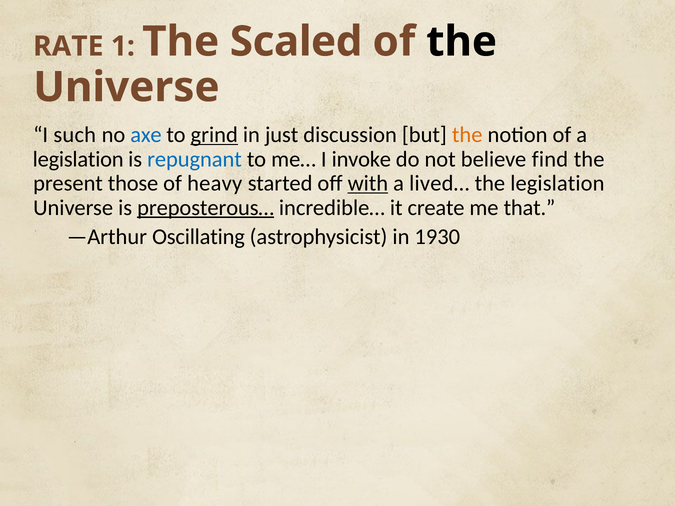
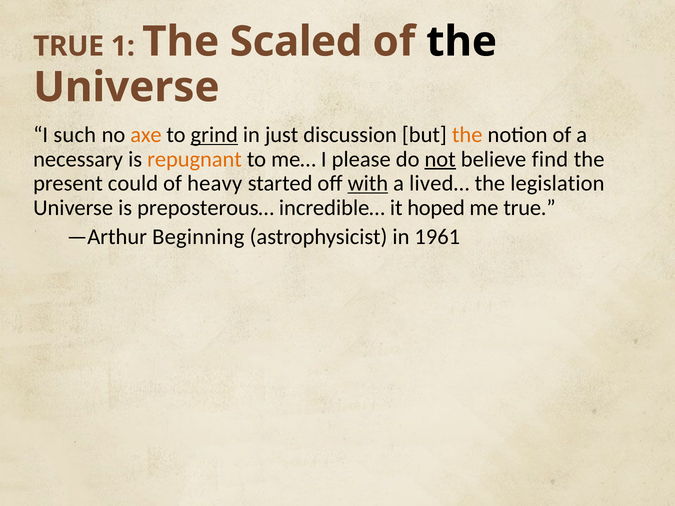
RATE at (68, 46): RATE -> TRUE
axe colour: blue -> orange
legislation at (78, 159): legislation -> necessary
repugnant colour: blue -> orange
invoke: invoke -> please
not underline: none -> present
those: those -> could
preposterous… underline: present -> none
create: create -> hoped
me that: that -> true
Oscillating: Oscillating -> Beginning
1930: 1930 -> 1961
